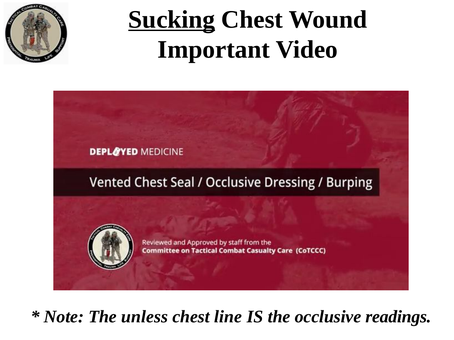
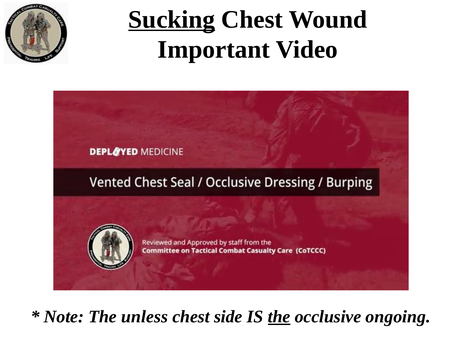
line: line -> side
the at (279, 317) underline: none -> present
readings: readings -> ongoing
